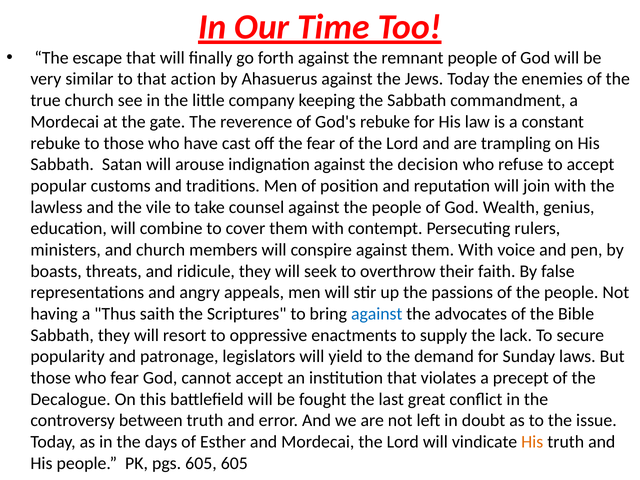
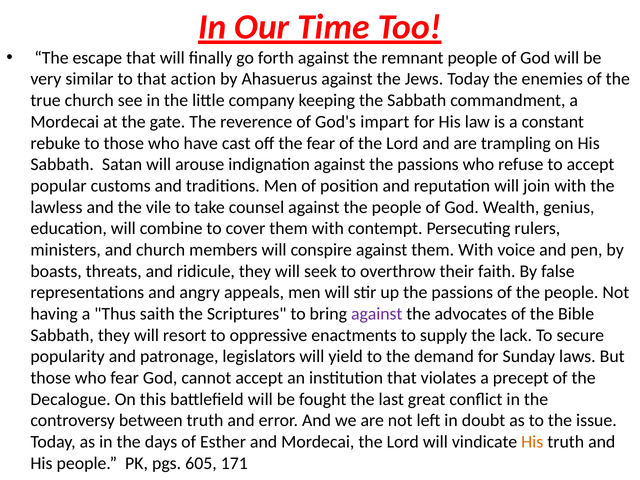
God's rebuke: rebuke -> impart
against the decision: decision -> passions
against at (377, 314) colour: blue -> purple
605 605: 605 -> 171
